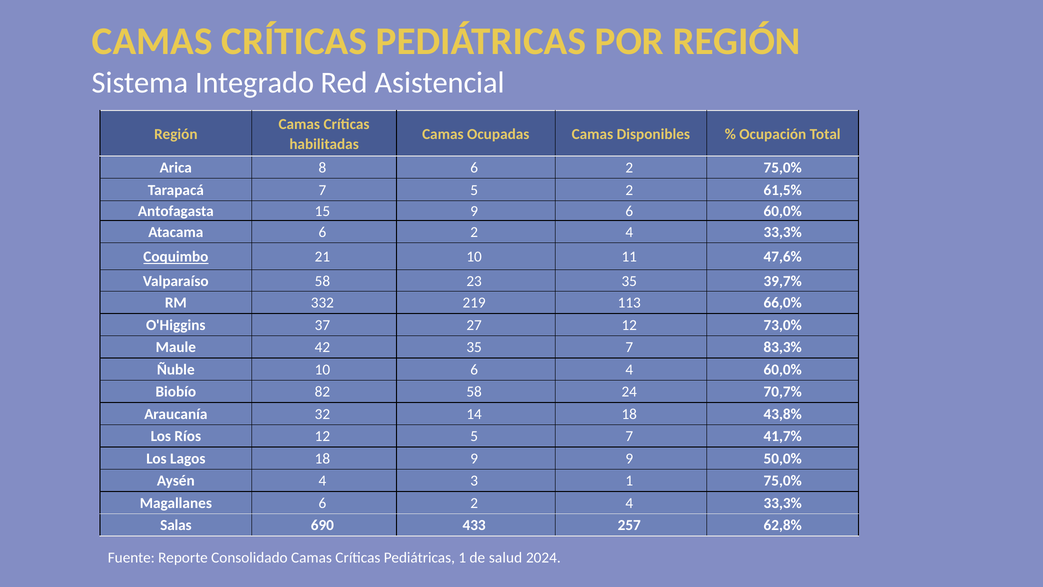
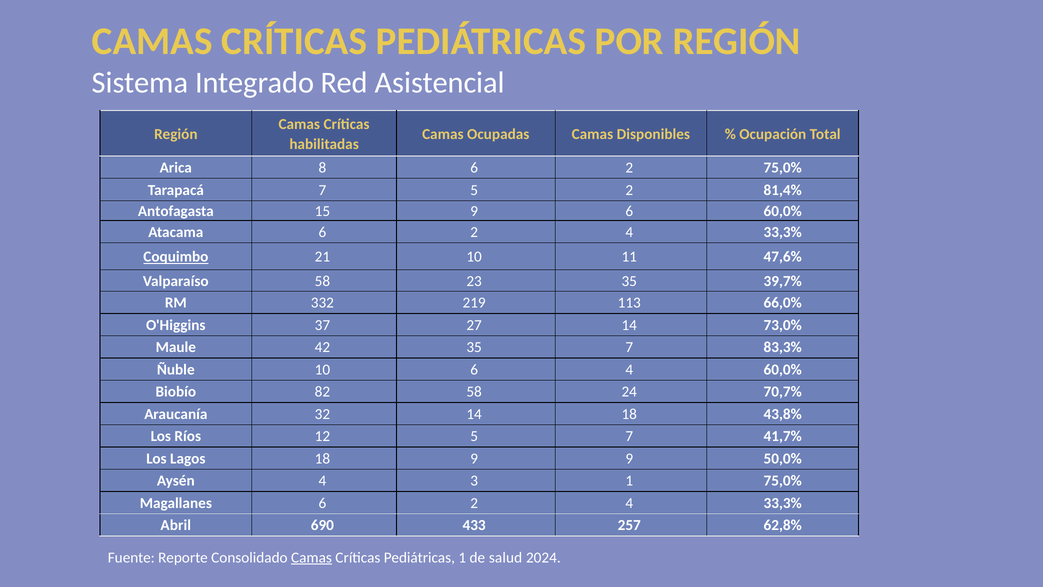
61,5%: 61,5% -> 81,4%
27 12: 12 -> 14
Salas: Salas -> Abril
Camas at (311, 557) underline: none -> present
